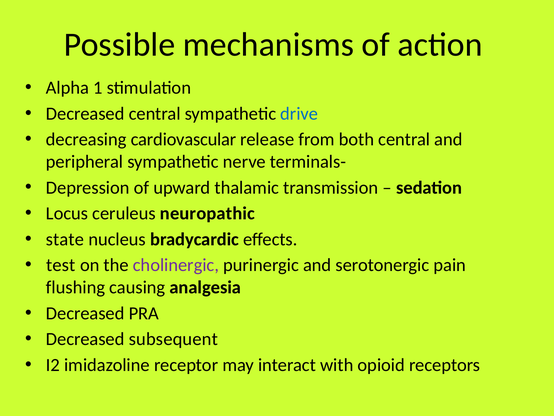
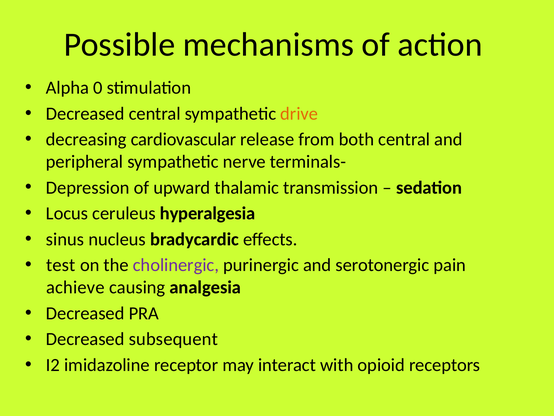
1: 1 -> 0
drive colour: blue -> orange
neuropathic: neuropathic -> hyperalgesia
state: state -> sinus
flushing: flushing -> achieve
